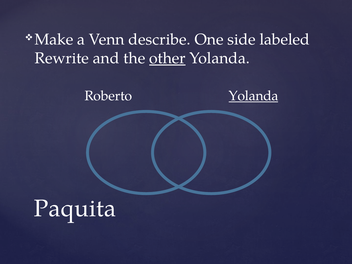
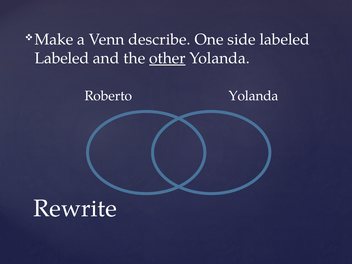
Rewrite at (62, 58): Rewrite -> Labeled
Yolanda at (254, 96) underline: present -> none
Paquita: Paquita -> Rewrite
